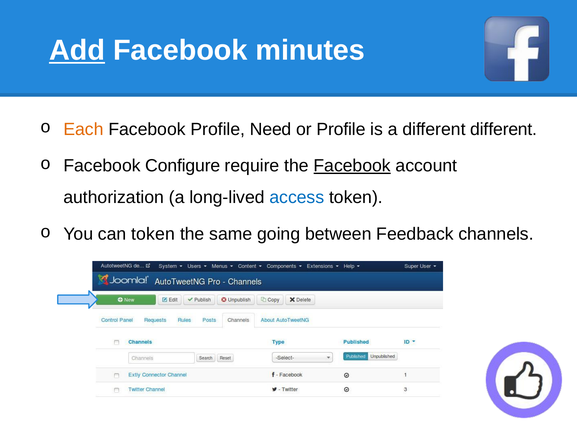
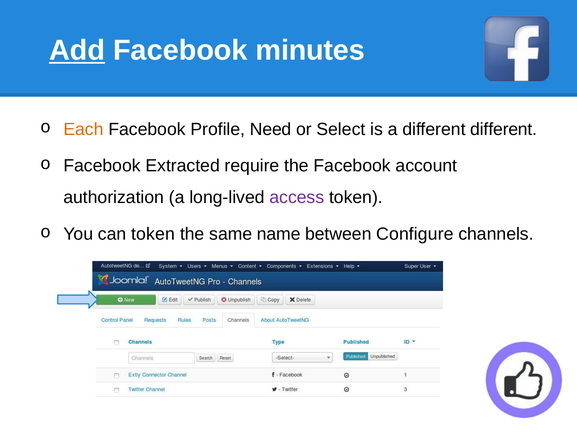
or Profile: Profile -> Select
Configure: Configure -> Extracted
Facebook at (352, 166) underline: present -> none
access colour: blue -> purple
going: going -> name
Feedback: Feedback -> Configure
